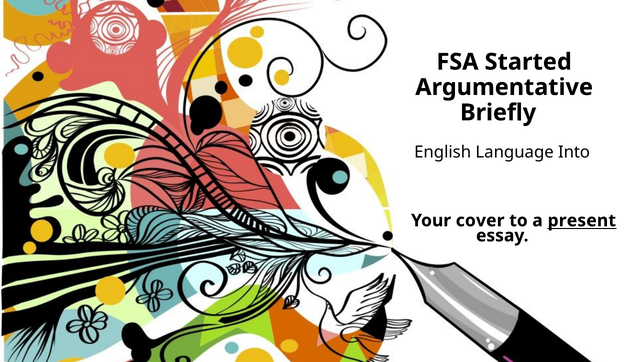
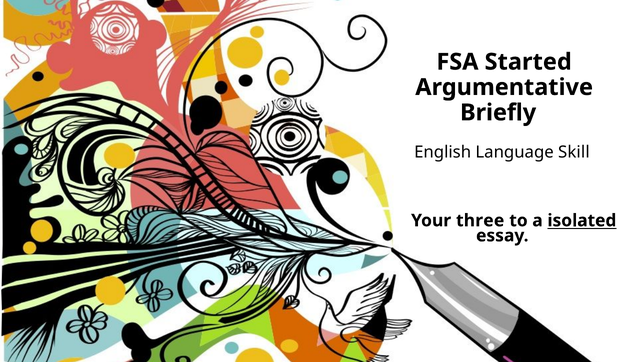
Into: Into -> Skill
cover: cover -> three
present: present -> isolated
